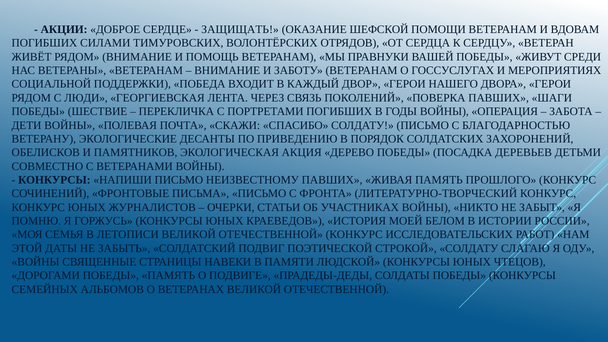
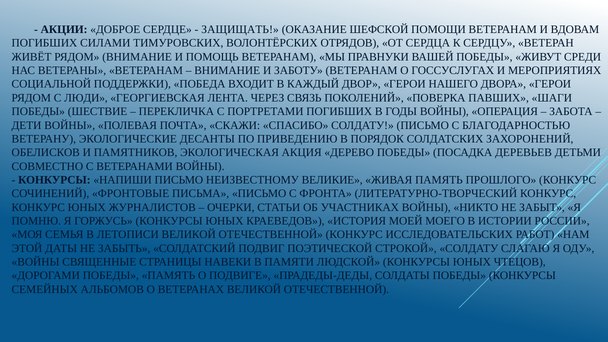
НЕИЗВЕСТНОМУ ПАВШИХ: ПАВШИХ -> ВЕЛИКИЕ
БЕЛОМ: БЕЛОМ -> МОЕГО
